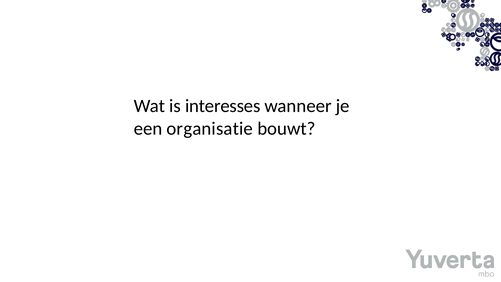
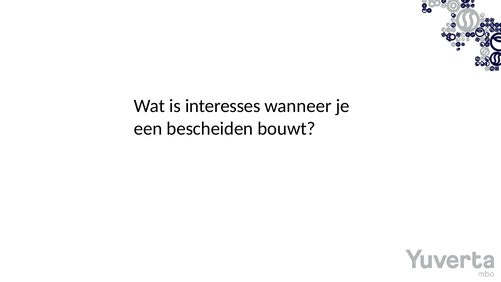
organisatie: organisatie -> bescheiden
